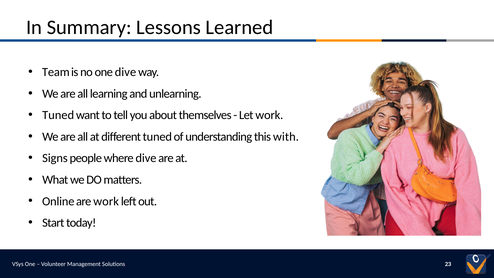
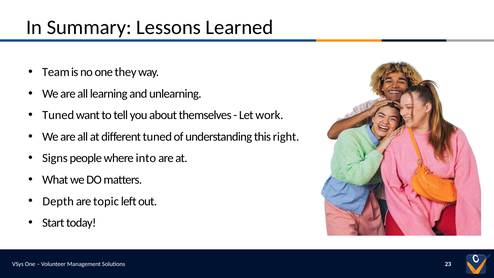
one dive: dive -> they
with: with -> right
where dive: dive -> into
Online: Online -> Depth
are work: work -> topic
